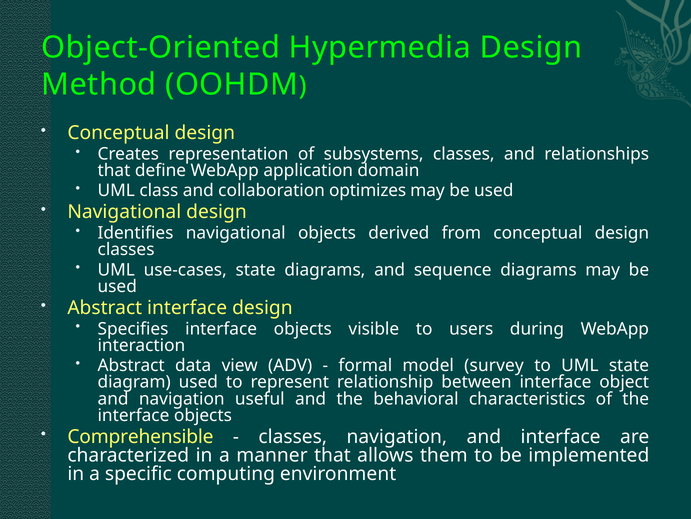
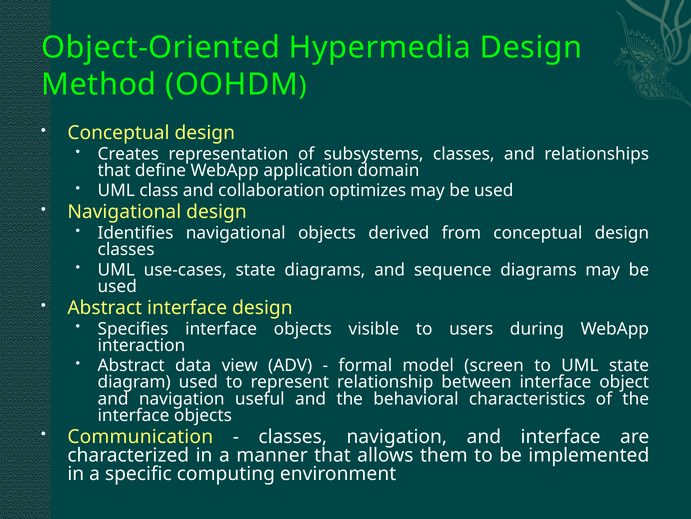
survey: survey -> screen
Comprehensible: Comprehensible -> Communication
